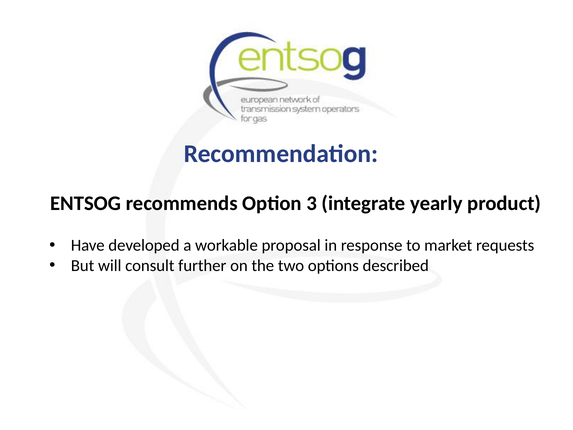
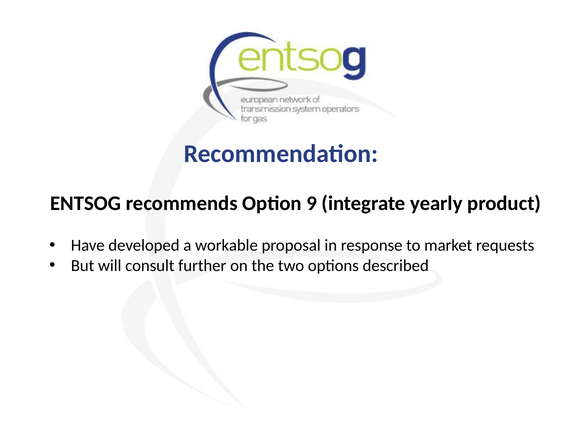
3: 3 -> 9
